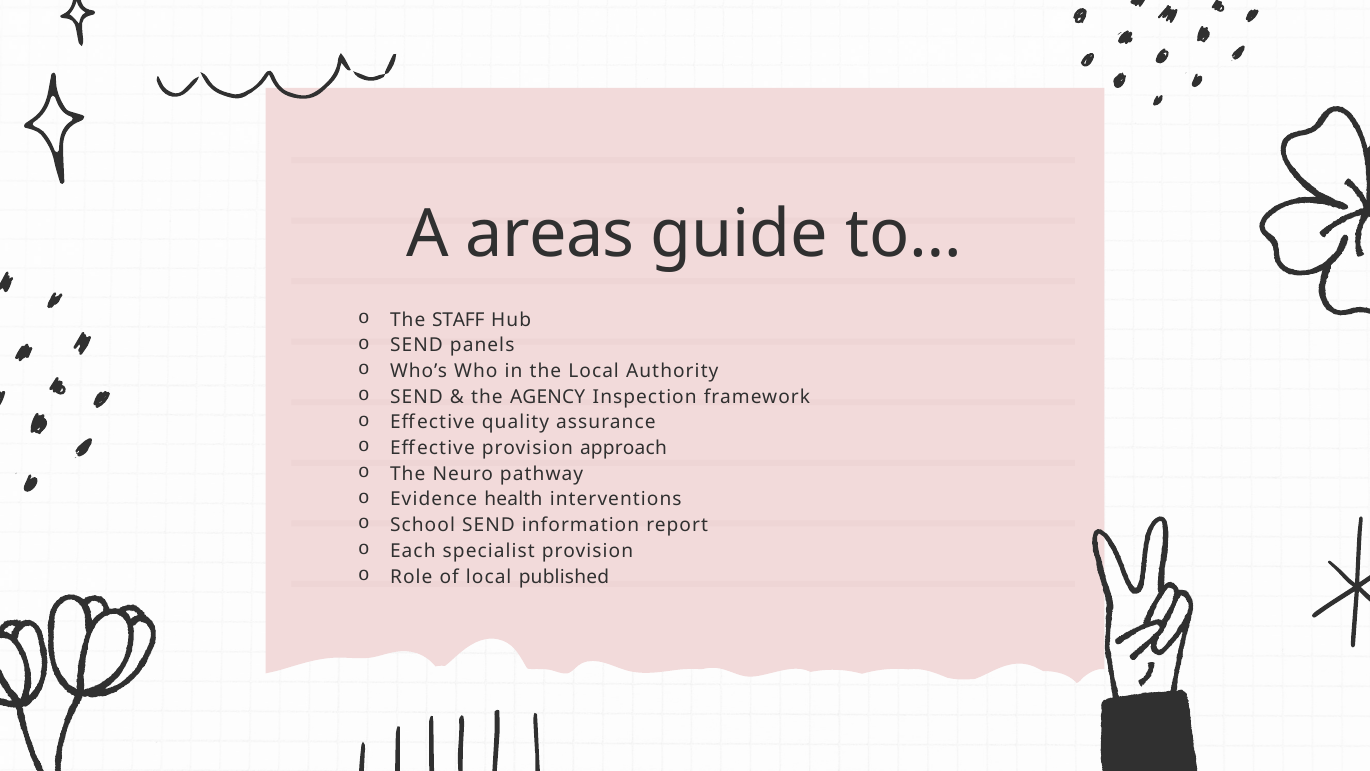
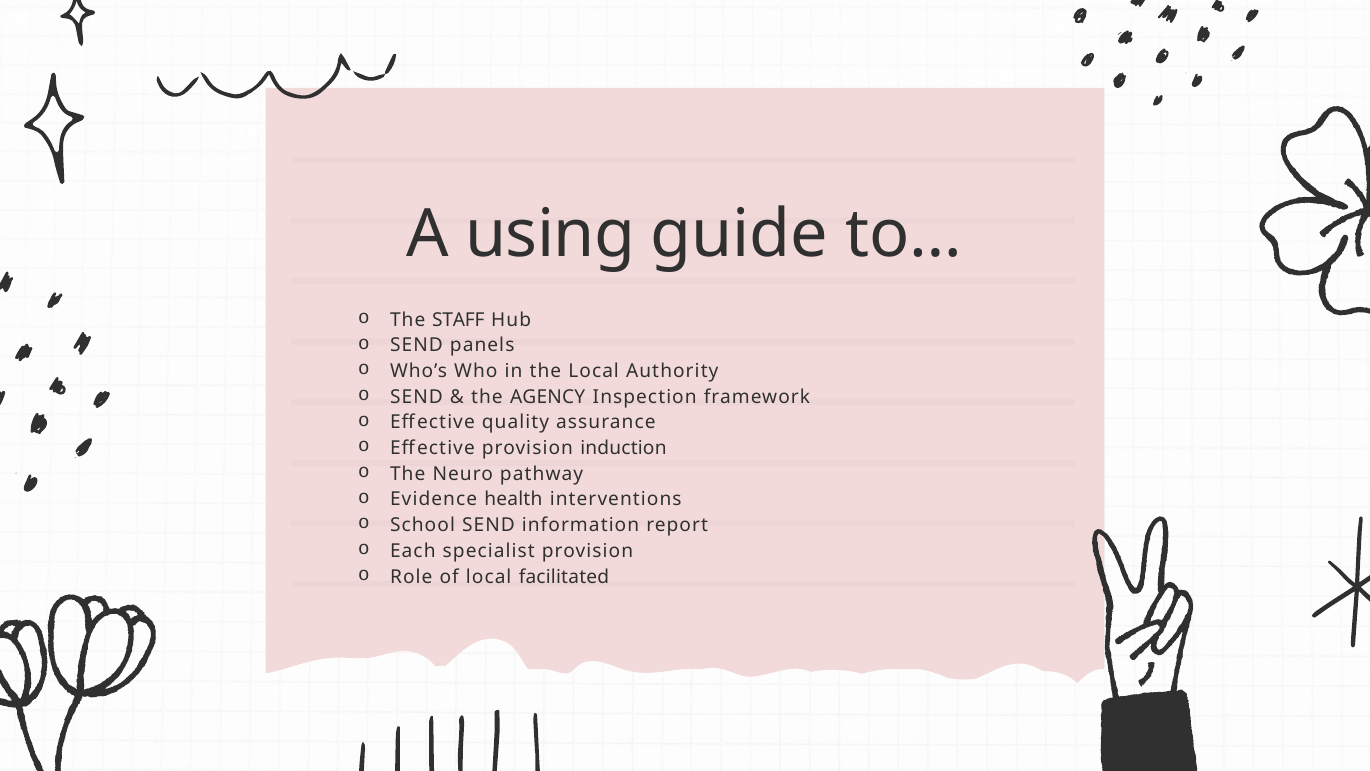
areas: areas -> using
approach: approach -> induction
published: published -> facilitated
